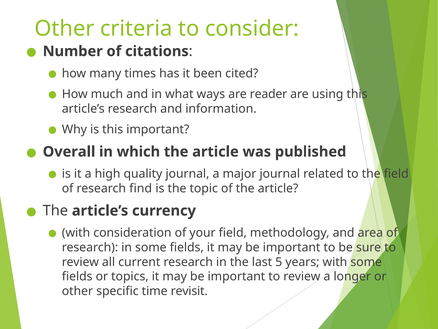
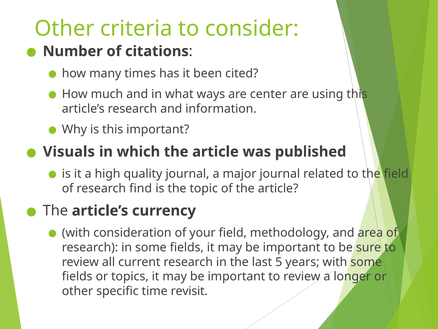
reader: reader -> center
Overall: Overall -> Visuals
